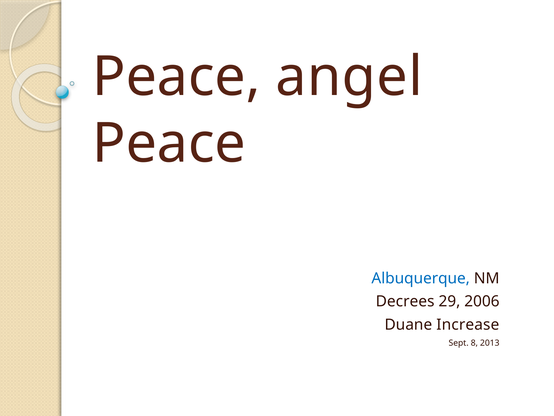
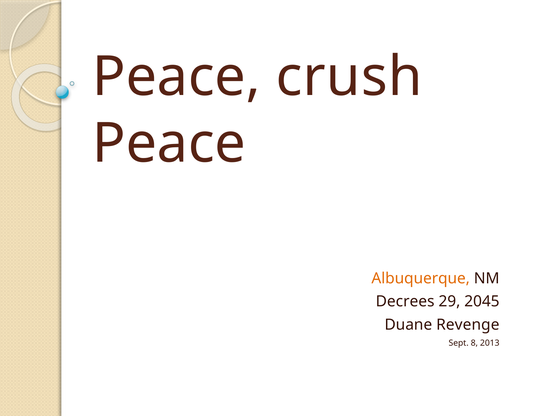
angel: angel -> crush
Albuquerque colour: blue -> orange
2006: 2006 -> 2045
Increase: Increase -> Revenge
